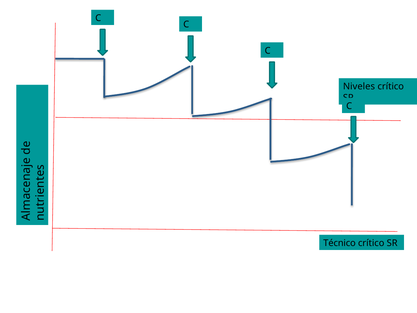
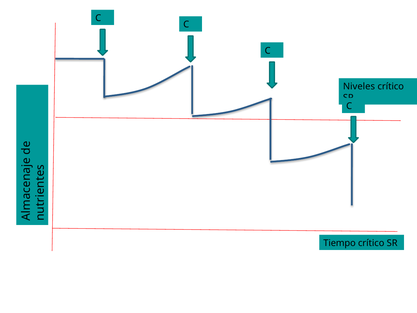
Técnico: Técnico -> Tiempo
